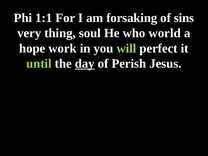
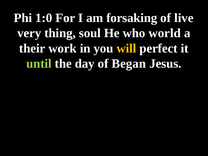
1:1: 1:1 -> 1:0
sins: sins -> live
hope: hope -> their
will colour: light green -> yellow
day underline: present -> none
Perish: Perish -> Began
